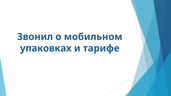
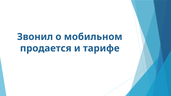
упаковках: упаковках -> продается
